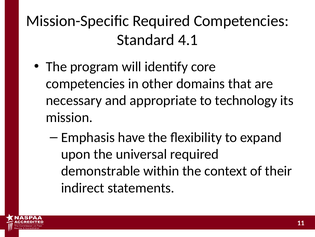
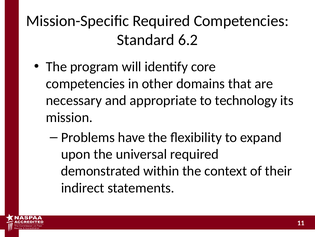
4.1: 4.1 -> 6.2
Emphasis: Emphasis -> Problems
demonstrable: demonstrable -> demonstrated
